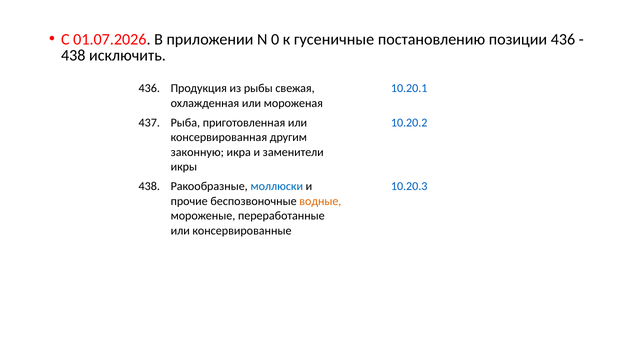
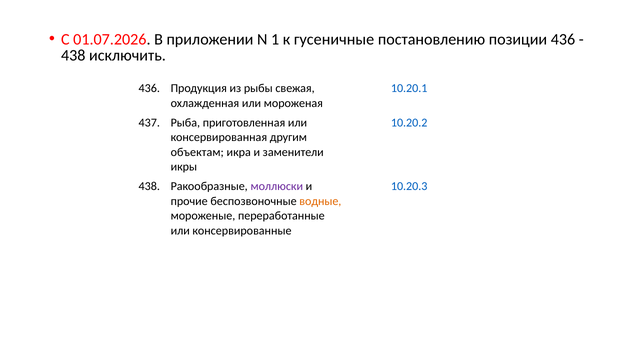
0: 0 -> 1
законную: законную -> объектам
моллюски colour: blue -> purple
